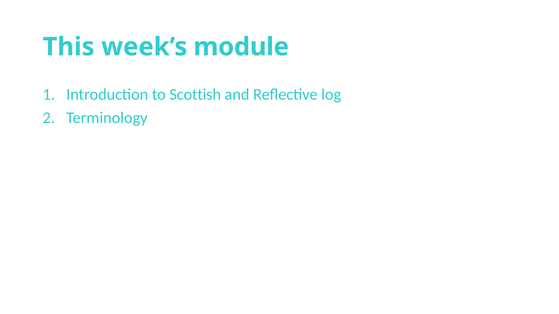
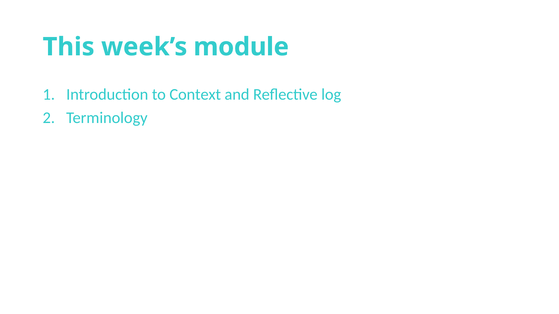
Scottish: Scottish -> Context
